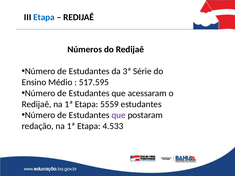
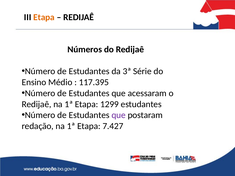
Etapa at (44, 17) colour: blue -> orange
517.595: 517.595 -> 117.395
5559: 5559 -> 1299
4.533: 4.533 -> 7.427
